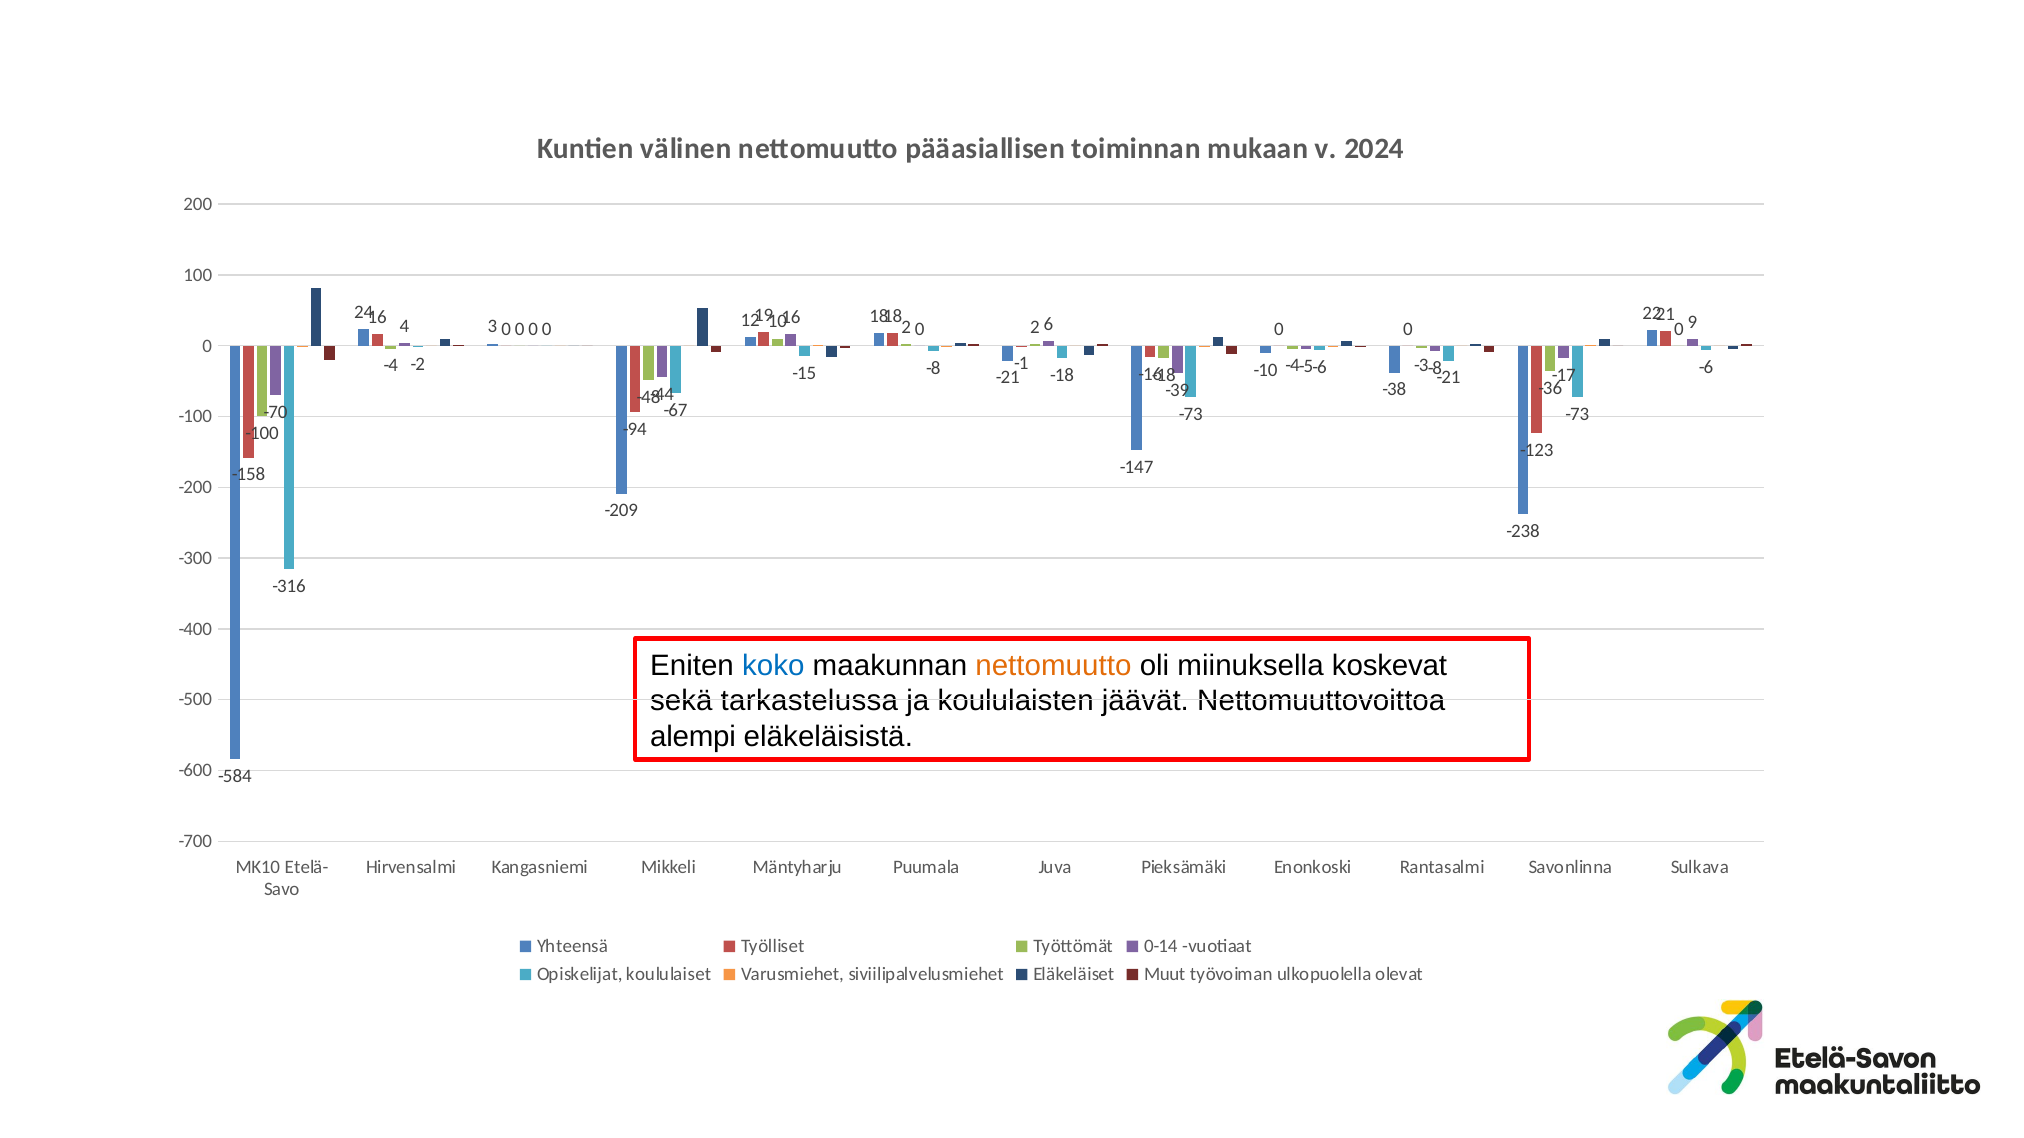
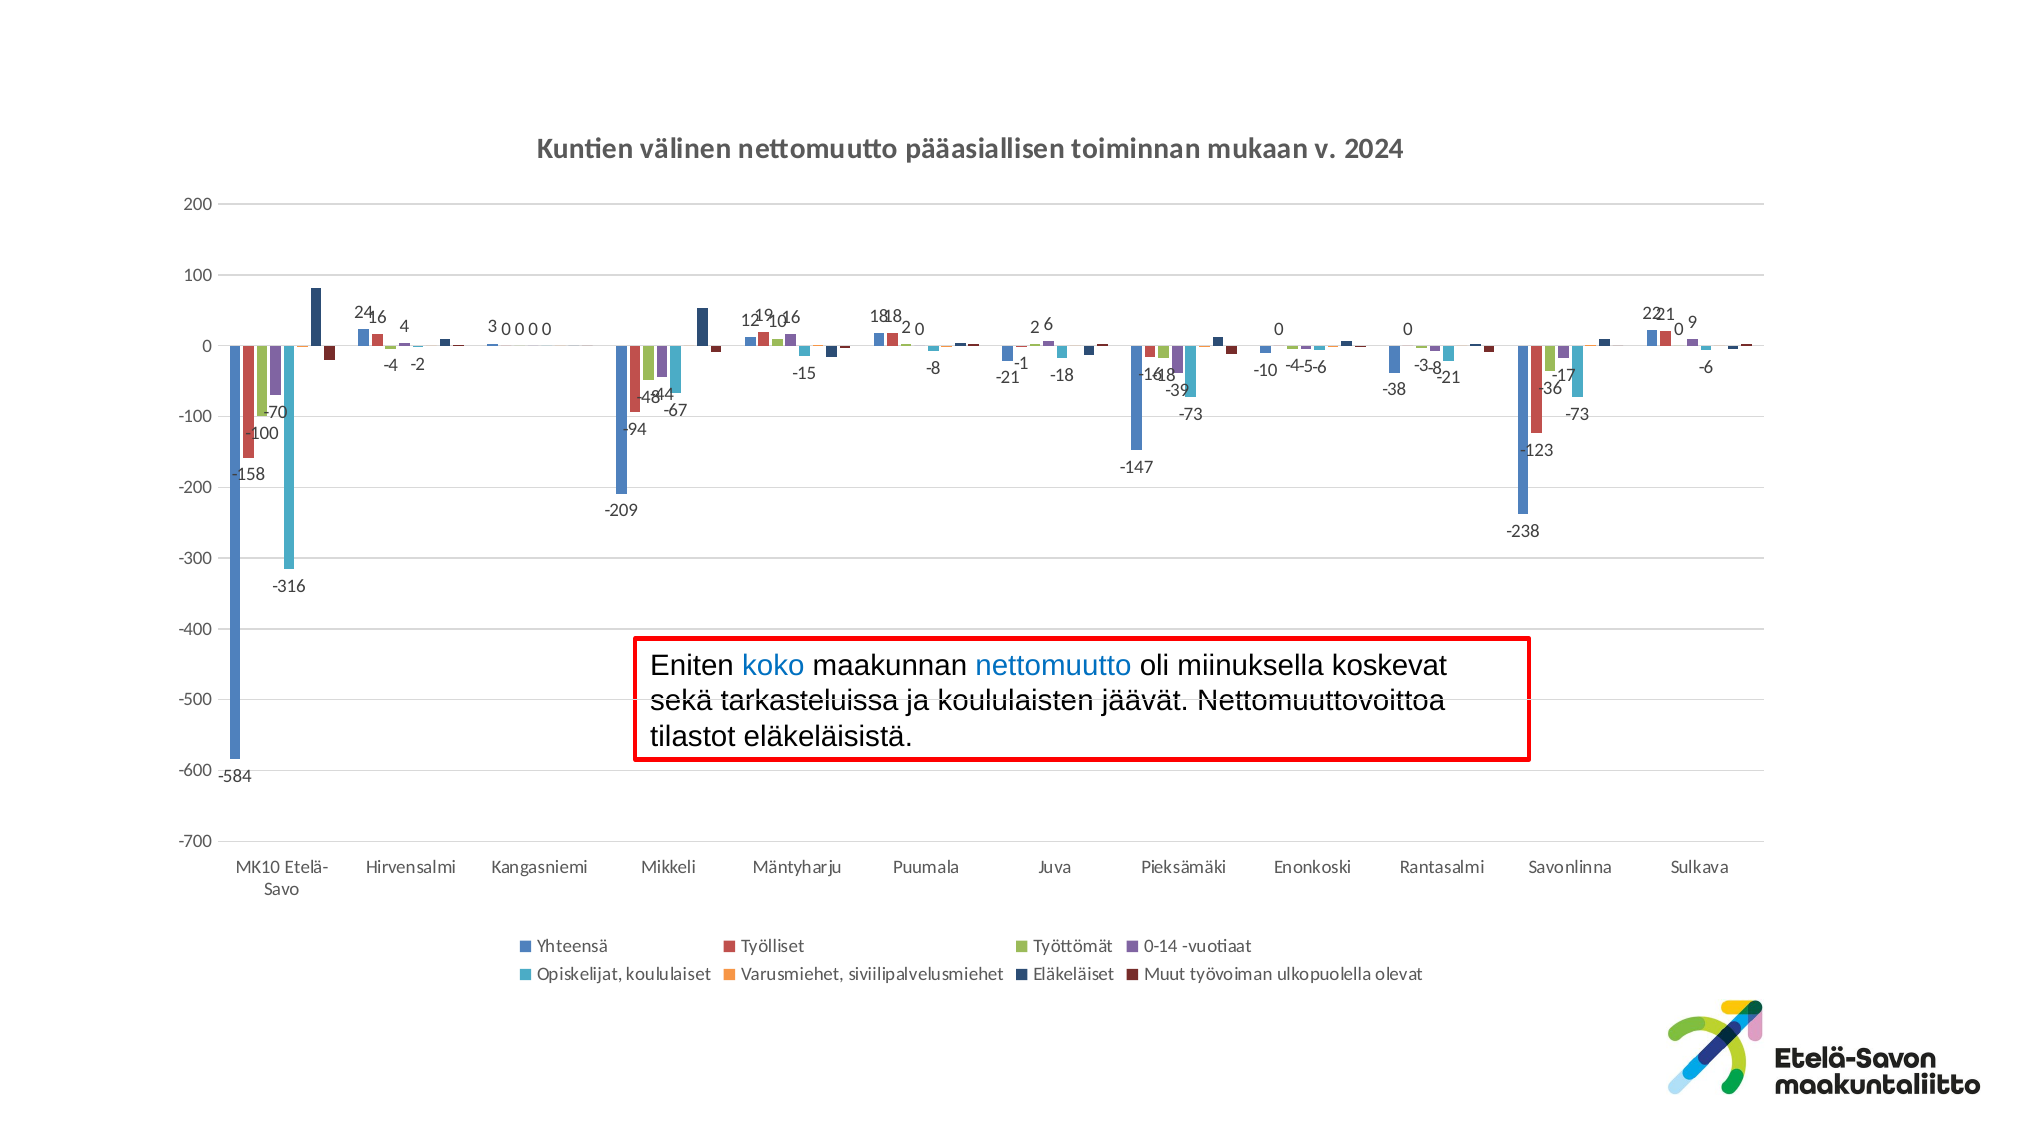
nettomuutto at (1053, 666) colour: orange -> blue
tarkastelussa: tarkastelussa -> tarkasteluissa
alempi: alempi -> tilastot
